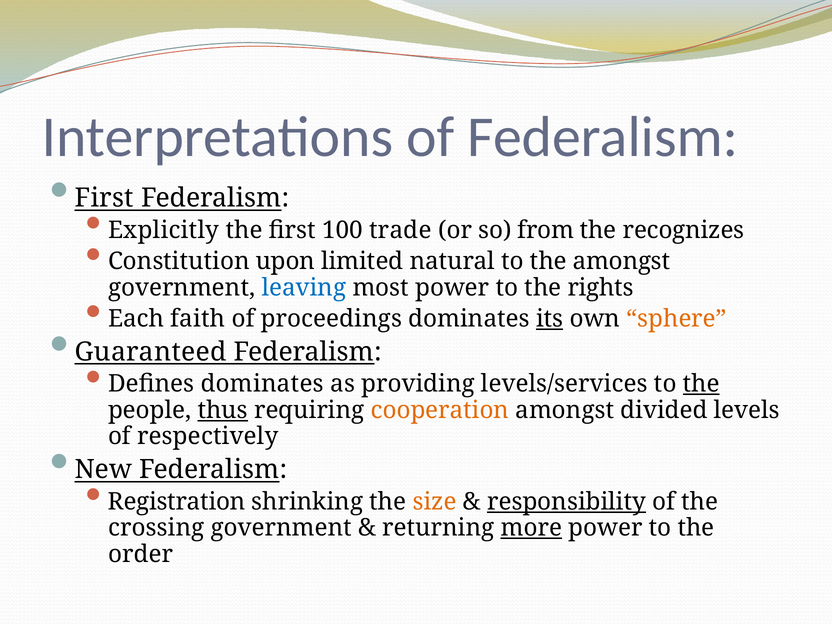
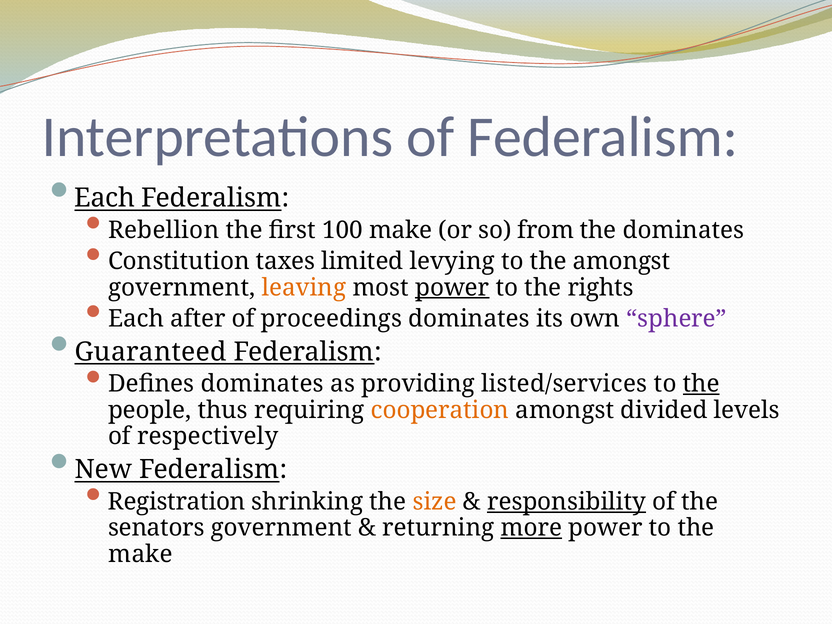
First at (104, 198): First -> Each
Explicitly: Explicitly -> Rebellion
100 trade: trade -> make
the recognizes: recognizes -> dominates
upon: upon -> taxes
natural: natural -> levying
leaving colour: blue -> orange
power at (452, 288) underline: none -> present
faith: faith -> after
its underline: present -> none
sphere colour: orange -> purple
levels/services: levels/services -> listed/services
thus underline: present -> none
crossing: crossing -> senators
order at (141, 554): order -> make
